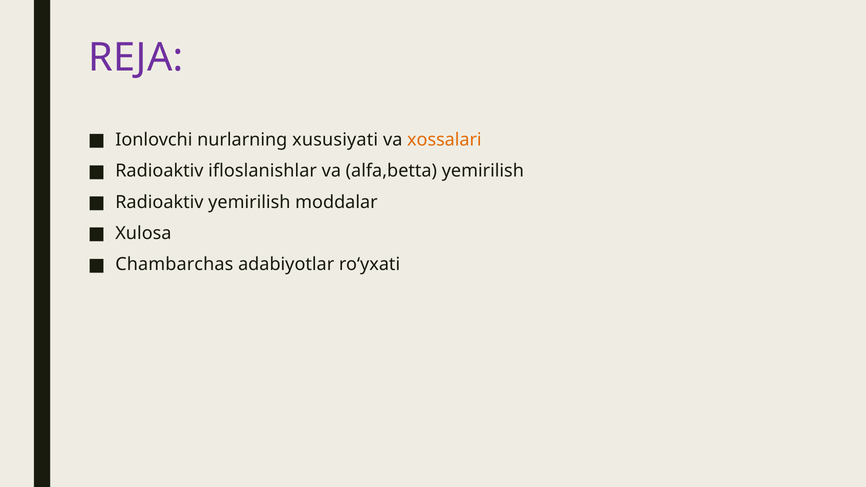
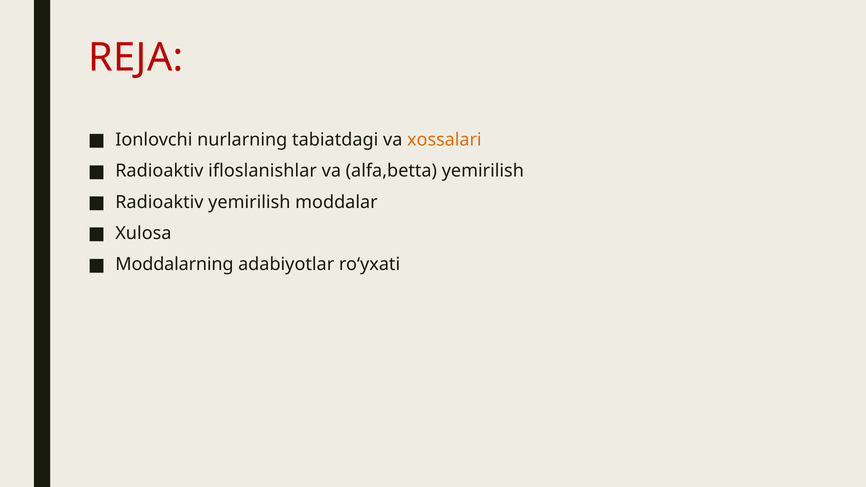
REJA colour: purple -> red
xususiyati: xususiyati -> tabiatdagi
Chambarchas: Chambarchas -> Moddalarning
